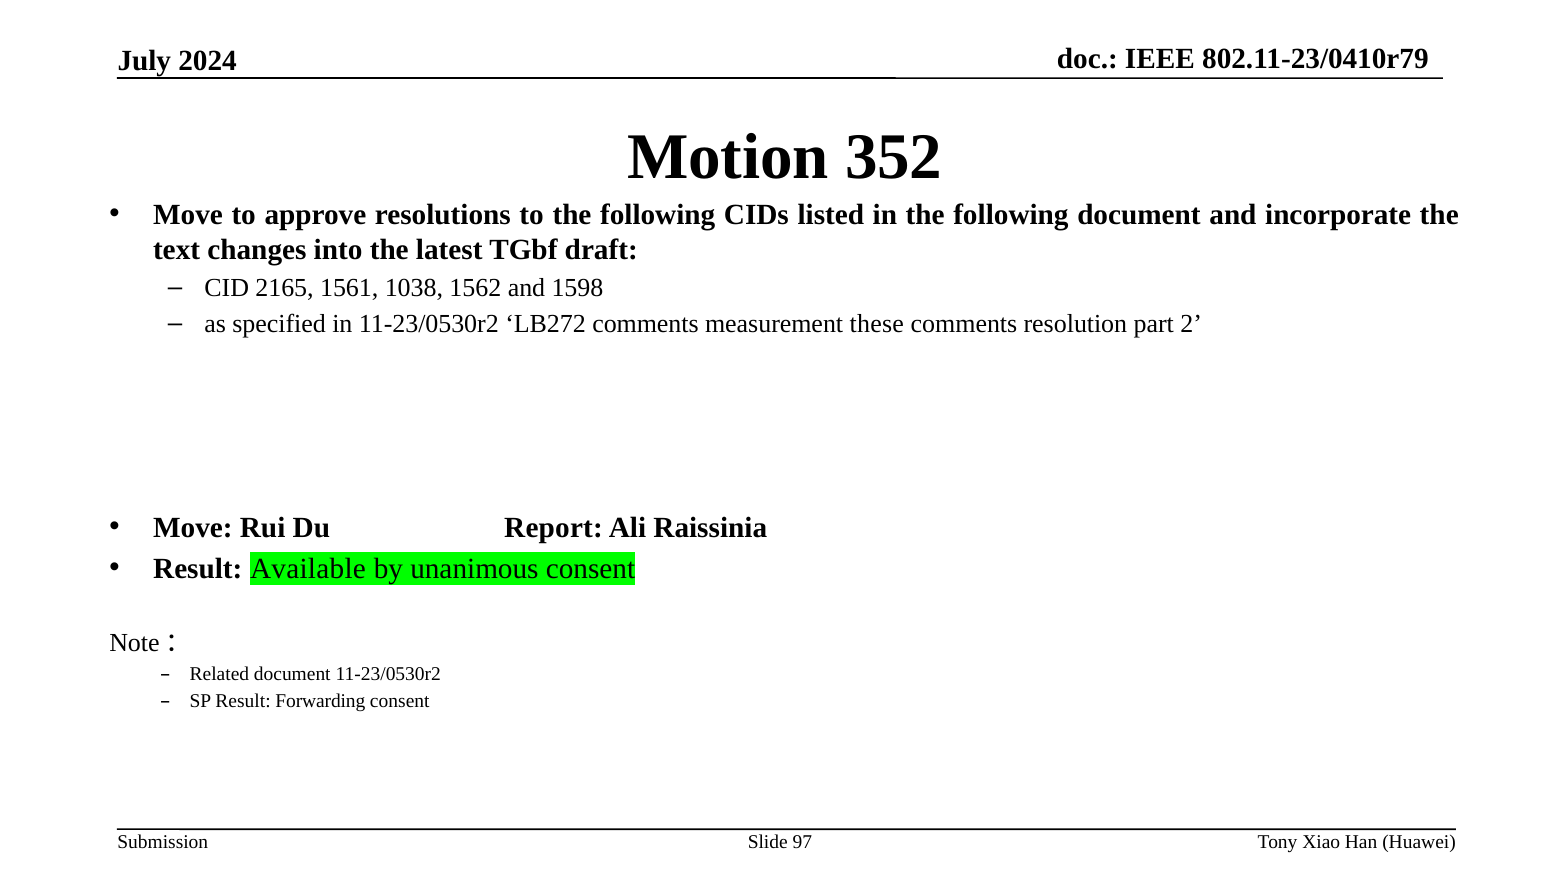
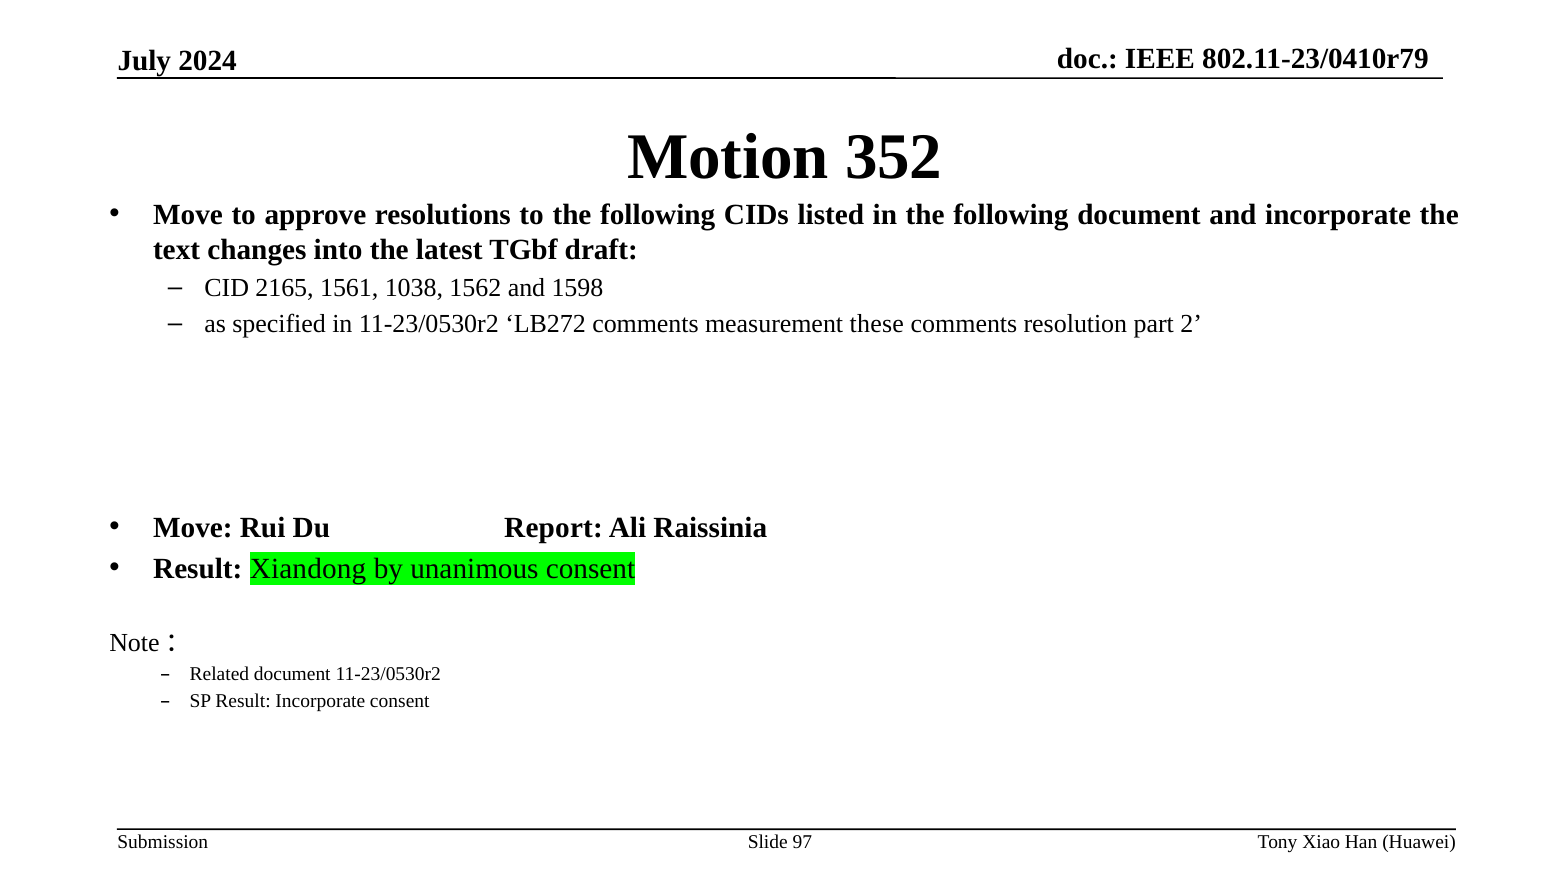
Available: Available -> Xiandong
Result Forwarding: Forwarding -> Incorporate
